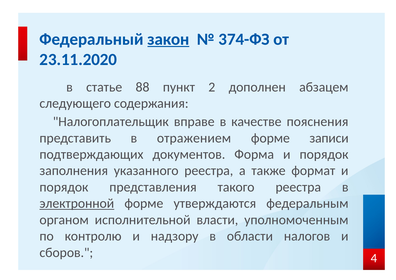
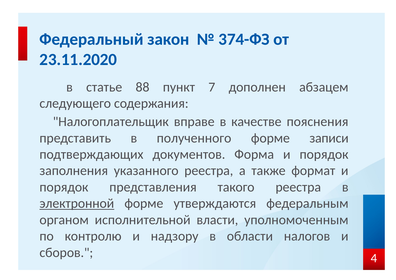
закон underline: present -> none
2: 2 -> 7
отражением: отражением -> полученного
